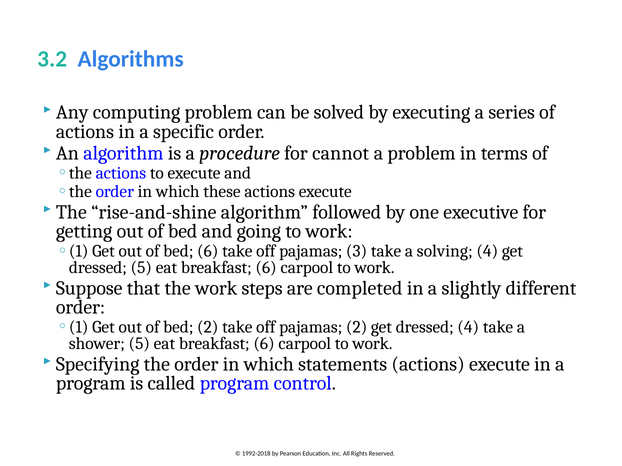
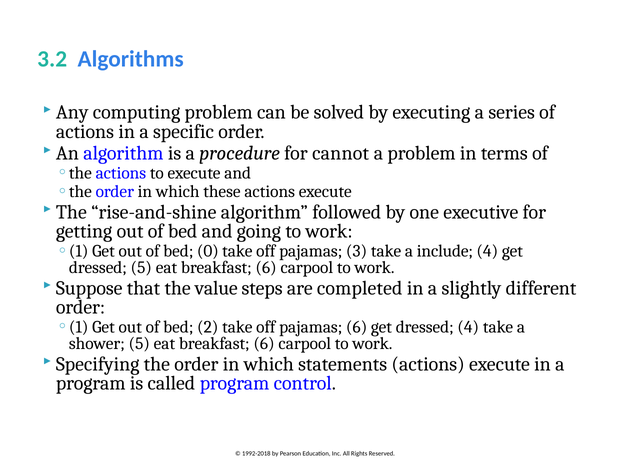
bed 6: 6 -> 0
solving: solving -> include
the work: work -> value
pajamas 2: 2 -> 6
